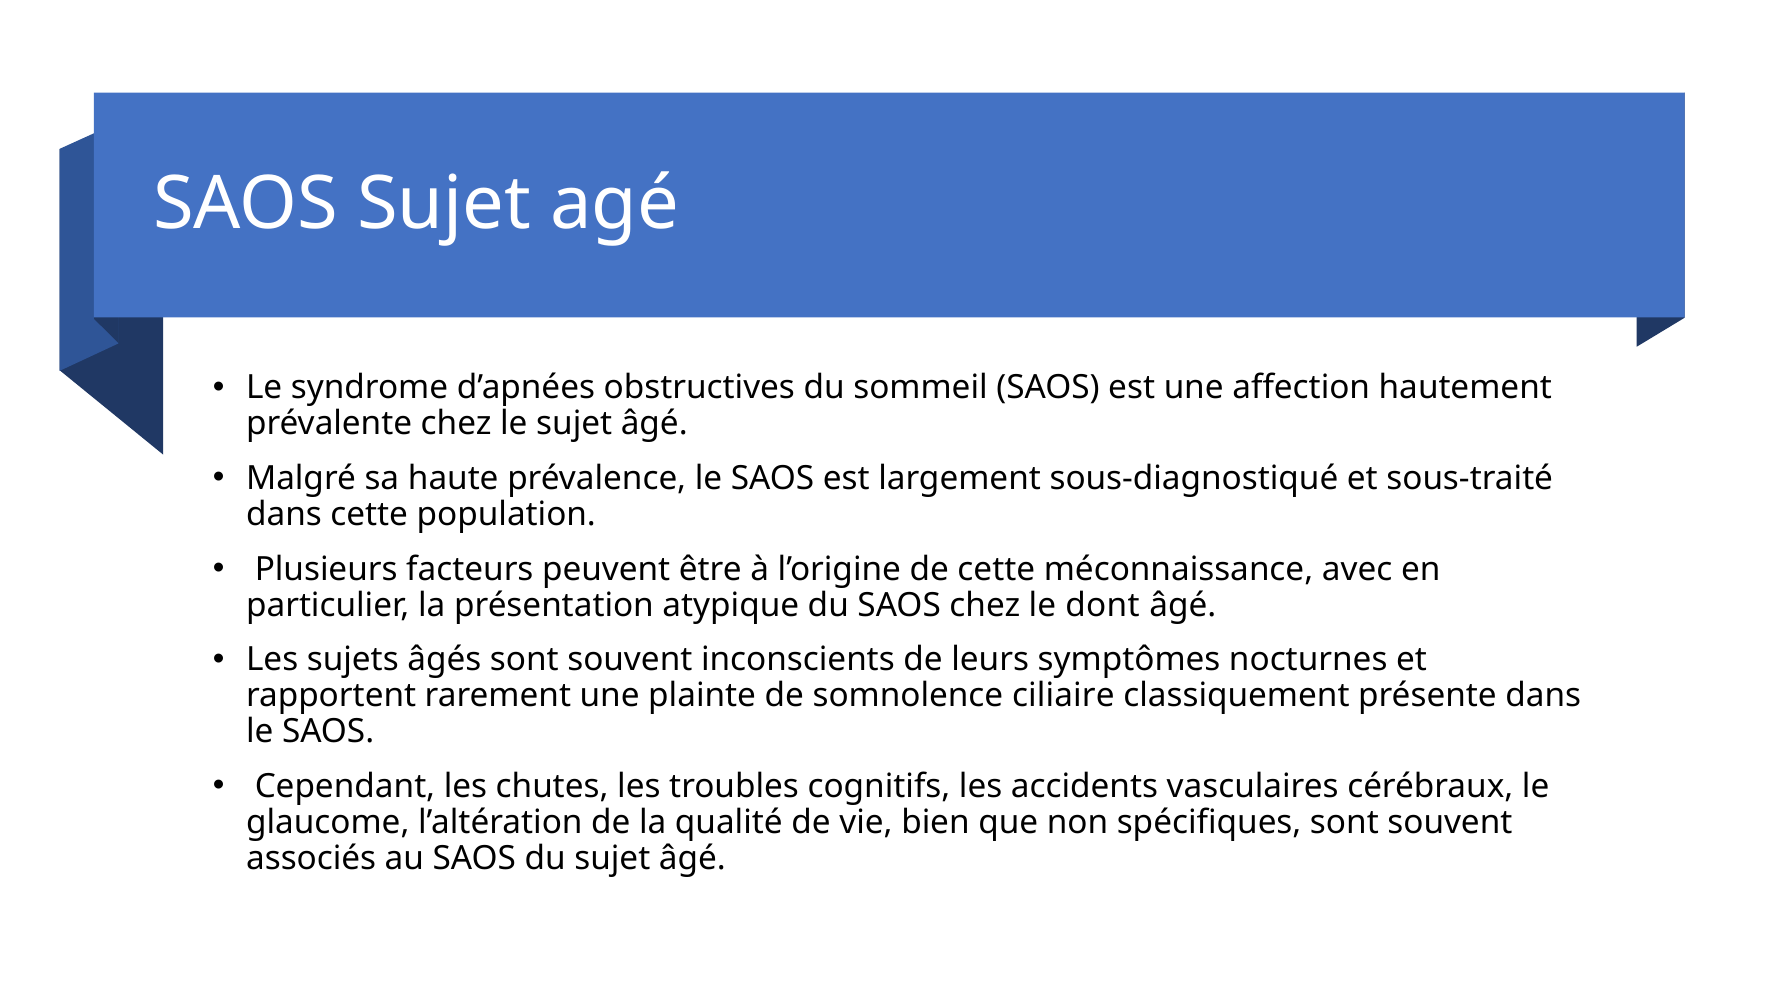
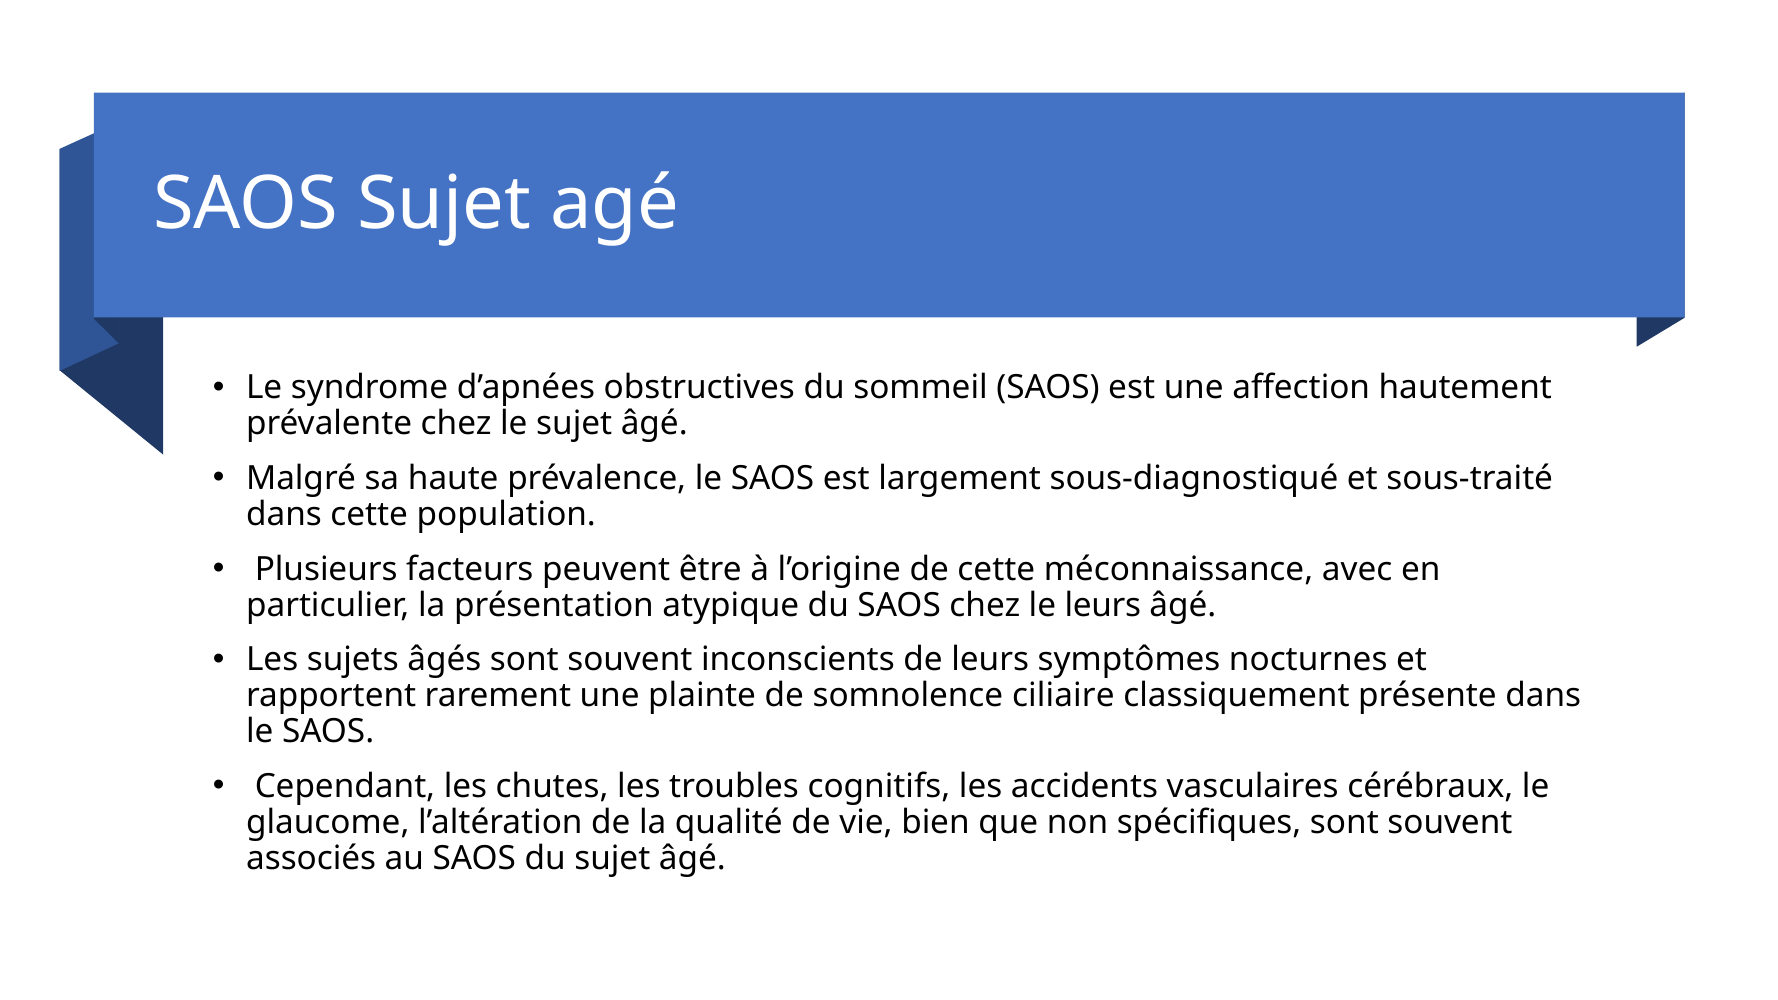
le dont: dont -> leurs
